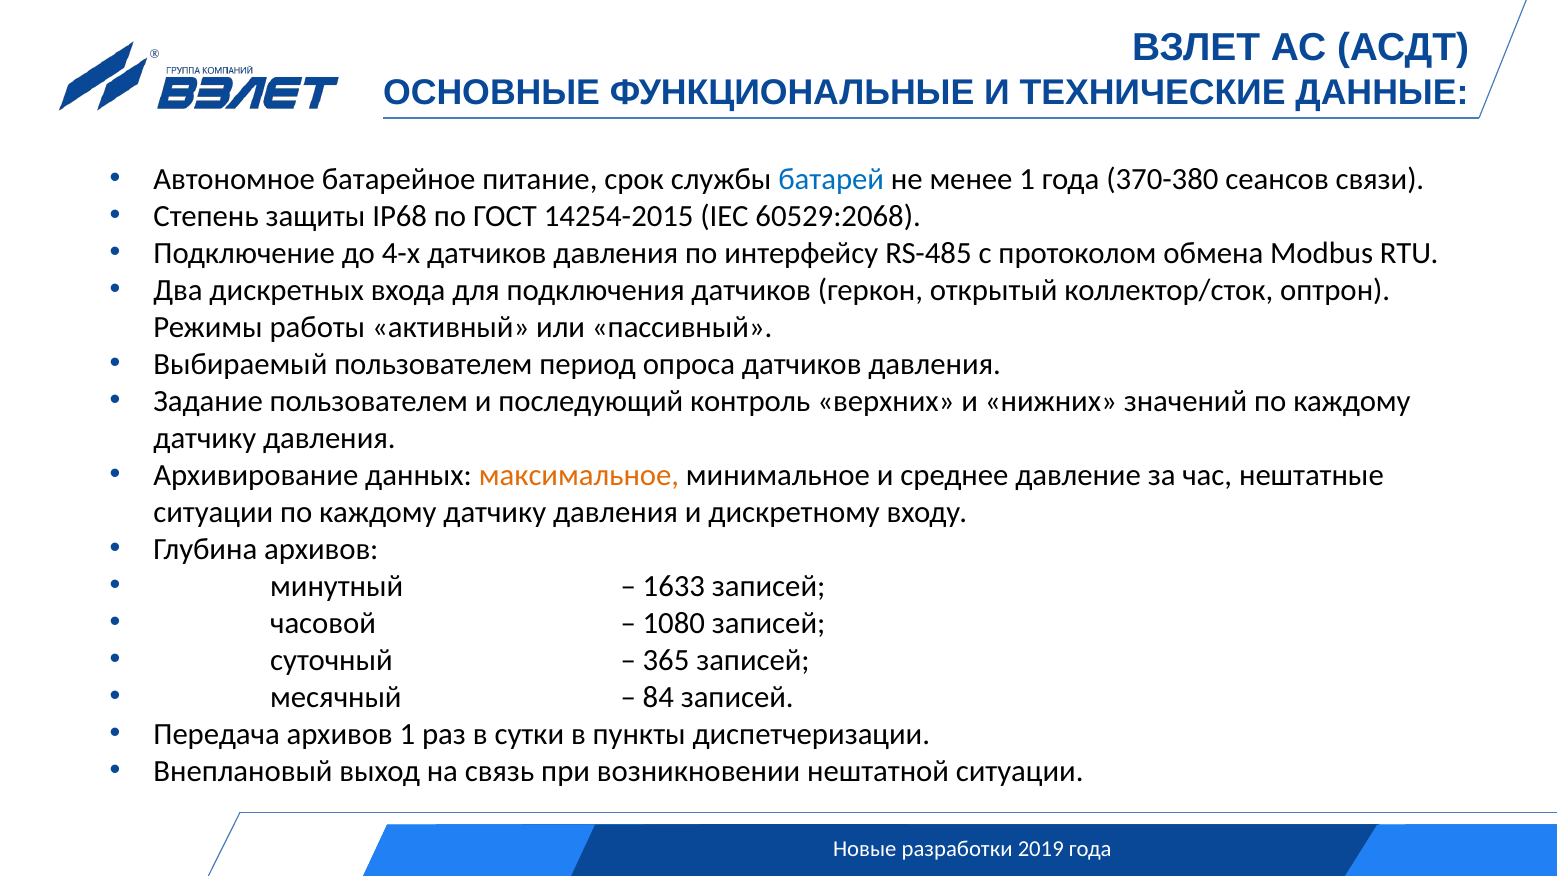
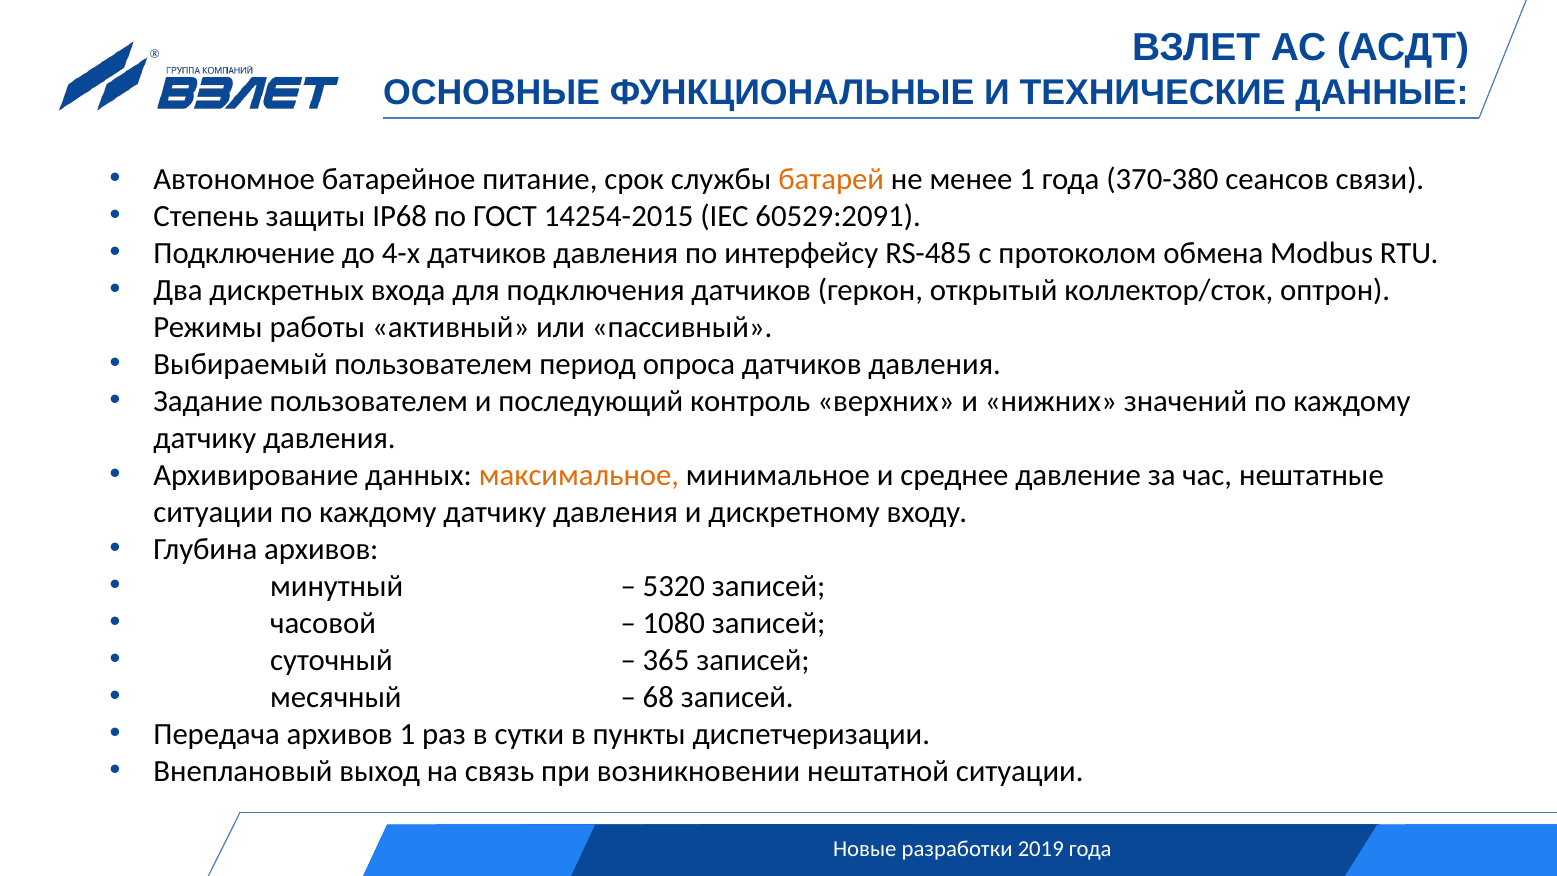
батарей colour: blue -> orange
60529:2068: 60529:2068 -> 60529:2091
1633: 1633 -> 5320
84: 84 -> 68
